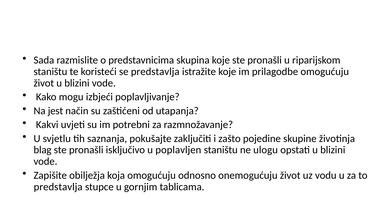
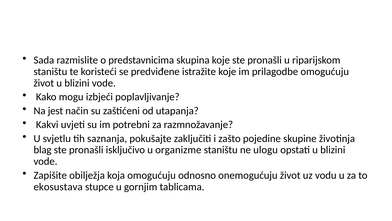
se predstavlja: predstavlja -> predviđene
poplavljen: poplavljen -> organizme
predstavlja at (58, 186): predstavlja -> ekosustava
